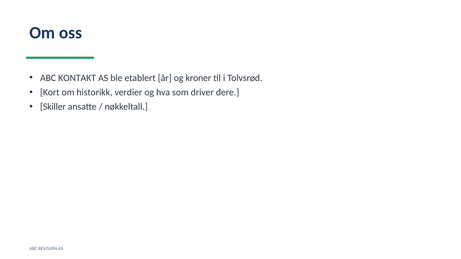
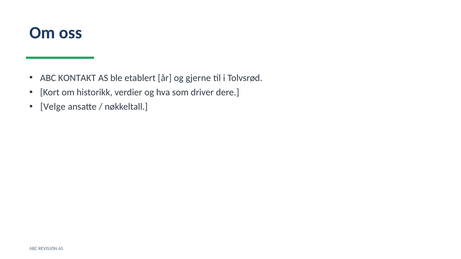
kroner: kroner -> gjerne
Skiller: Skiller -> Velge
